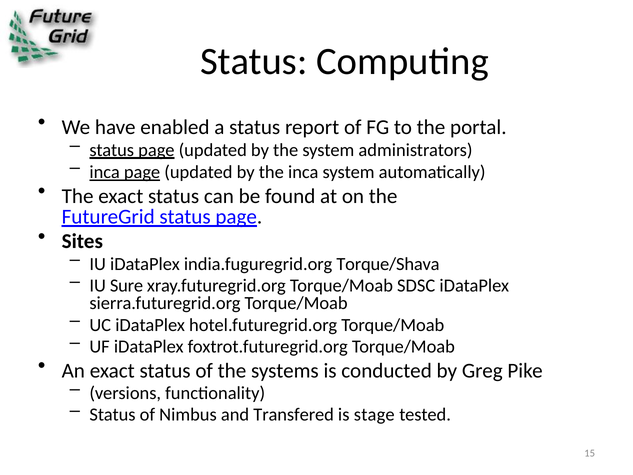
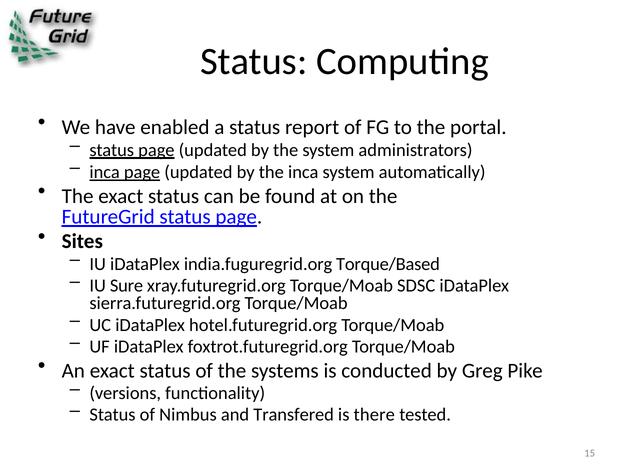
Torque/Shava: Torque/Shava -> Torque/Based
stage: stage -> there
